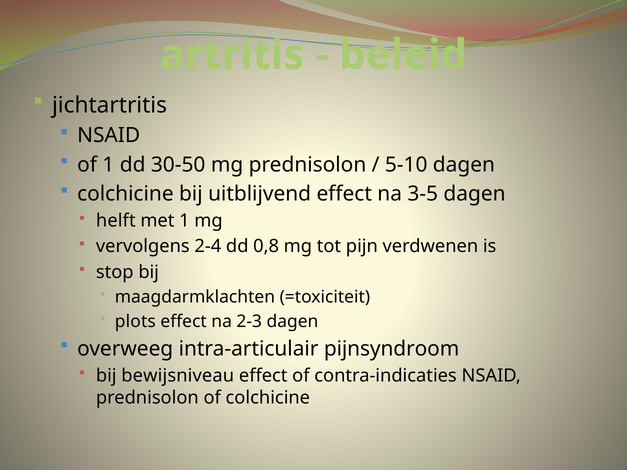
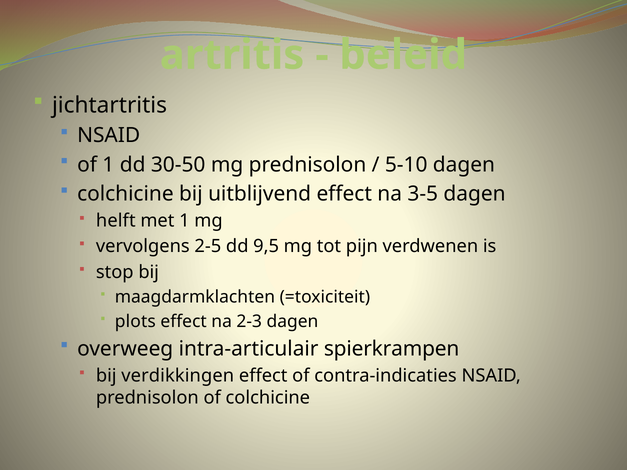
2-4: 2-4 -> 2-5
0,8: 0,8 -> 9,5
pijnsyndroom: pijnsyndroom -> spierkrampen
bewijsniveau: bewijsniveau -> verdikkingen
